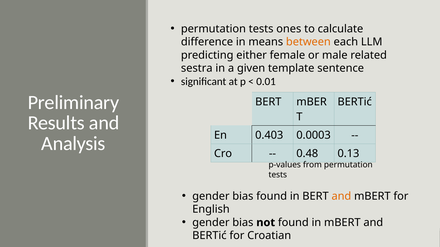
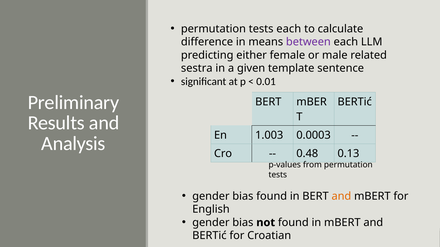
tests ones: ones -> each
between colour: orange -> purple
0.403: 0.403 -> 1.003
